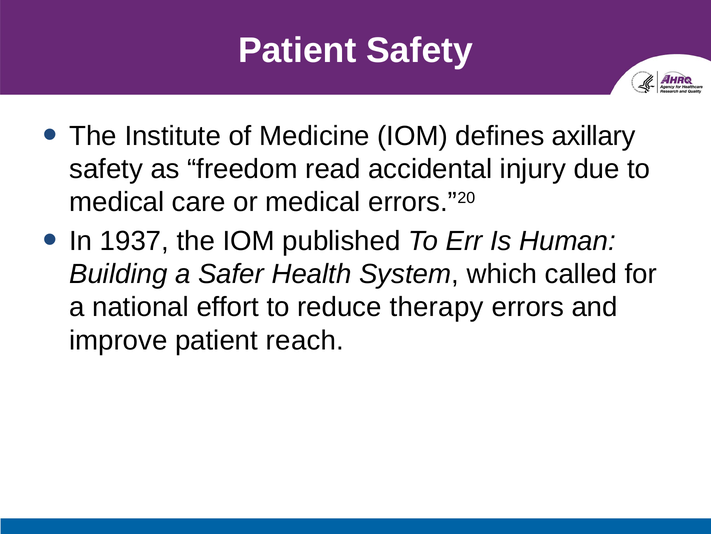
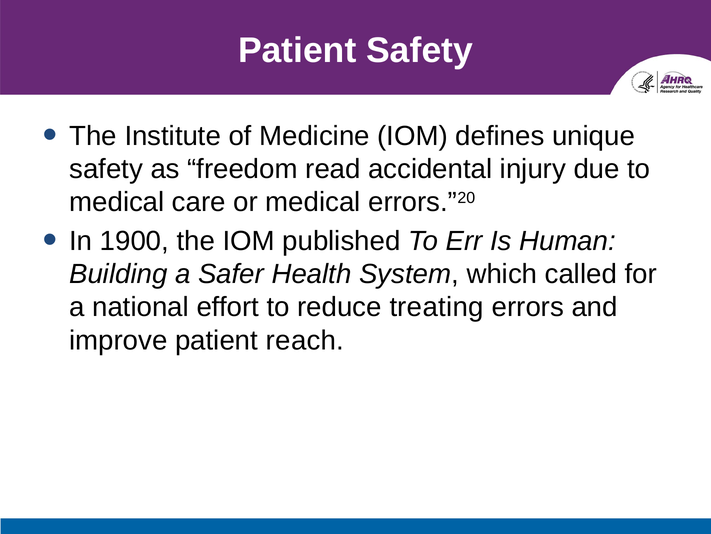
axillary: axillary -> unique
1937: 1937 -> 1900
therapy: therapy -> treating
